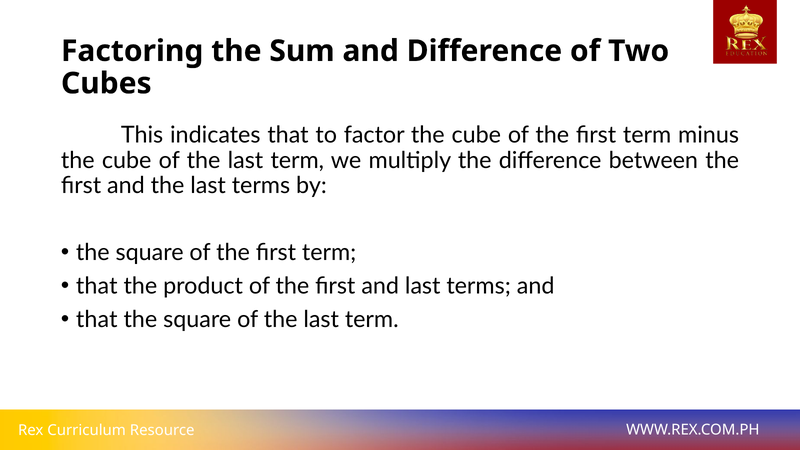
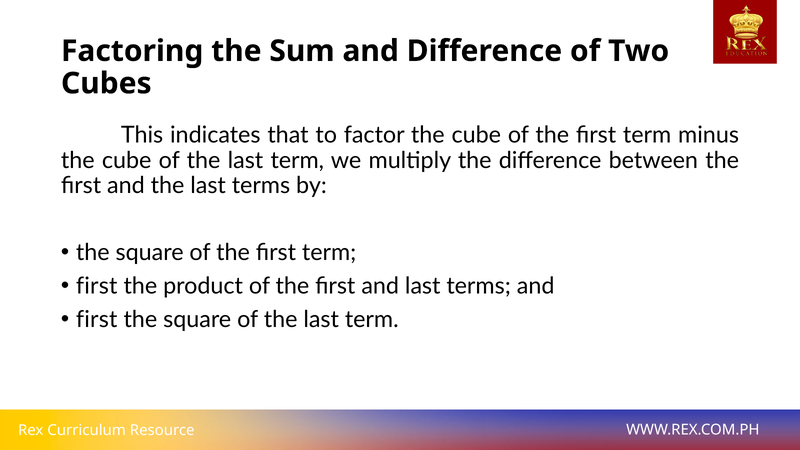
that at (97, 286): that -> first
that at (97, 319): that -> first
